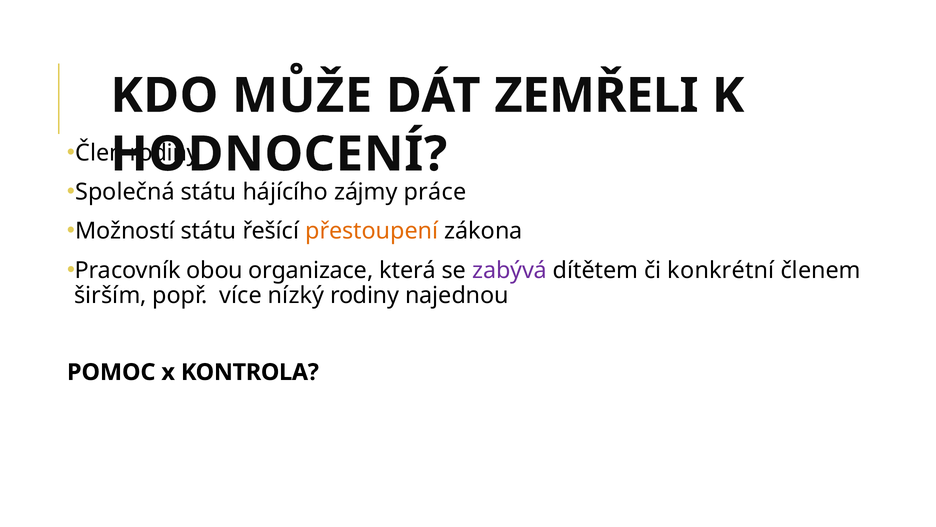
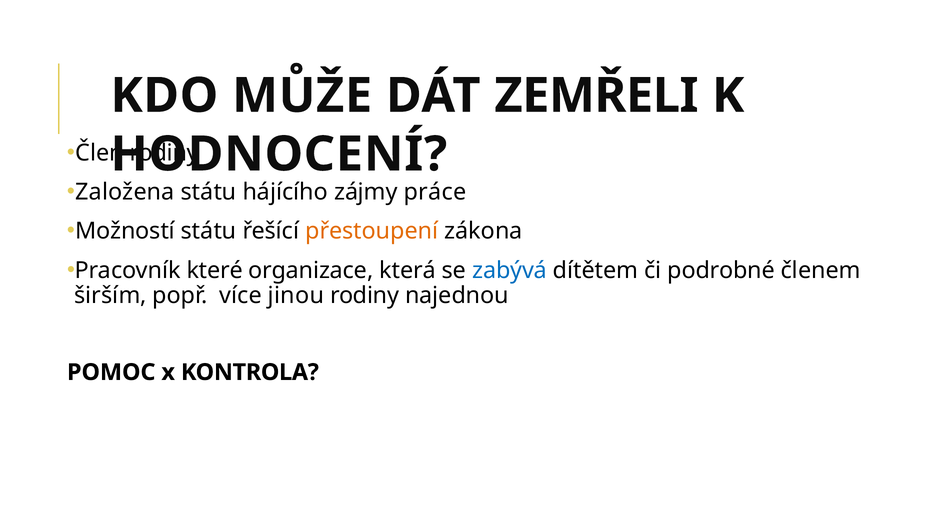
Společná: Společná -> Založena
obou: obou -> které
zabývá colour: purple -> blue
konkrétní: konkrétní -> podrobné
nízký: nízký -> jinou
